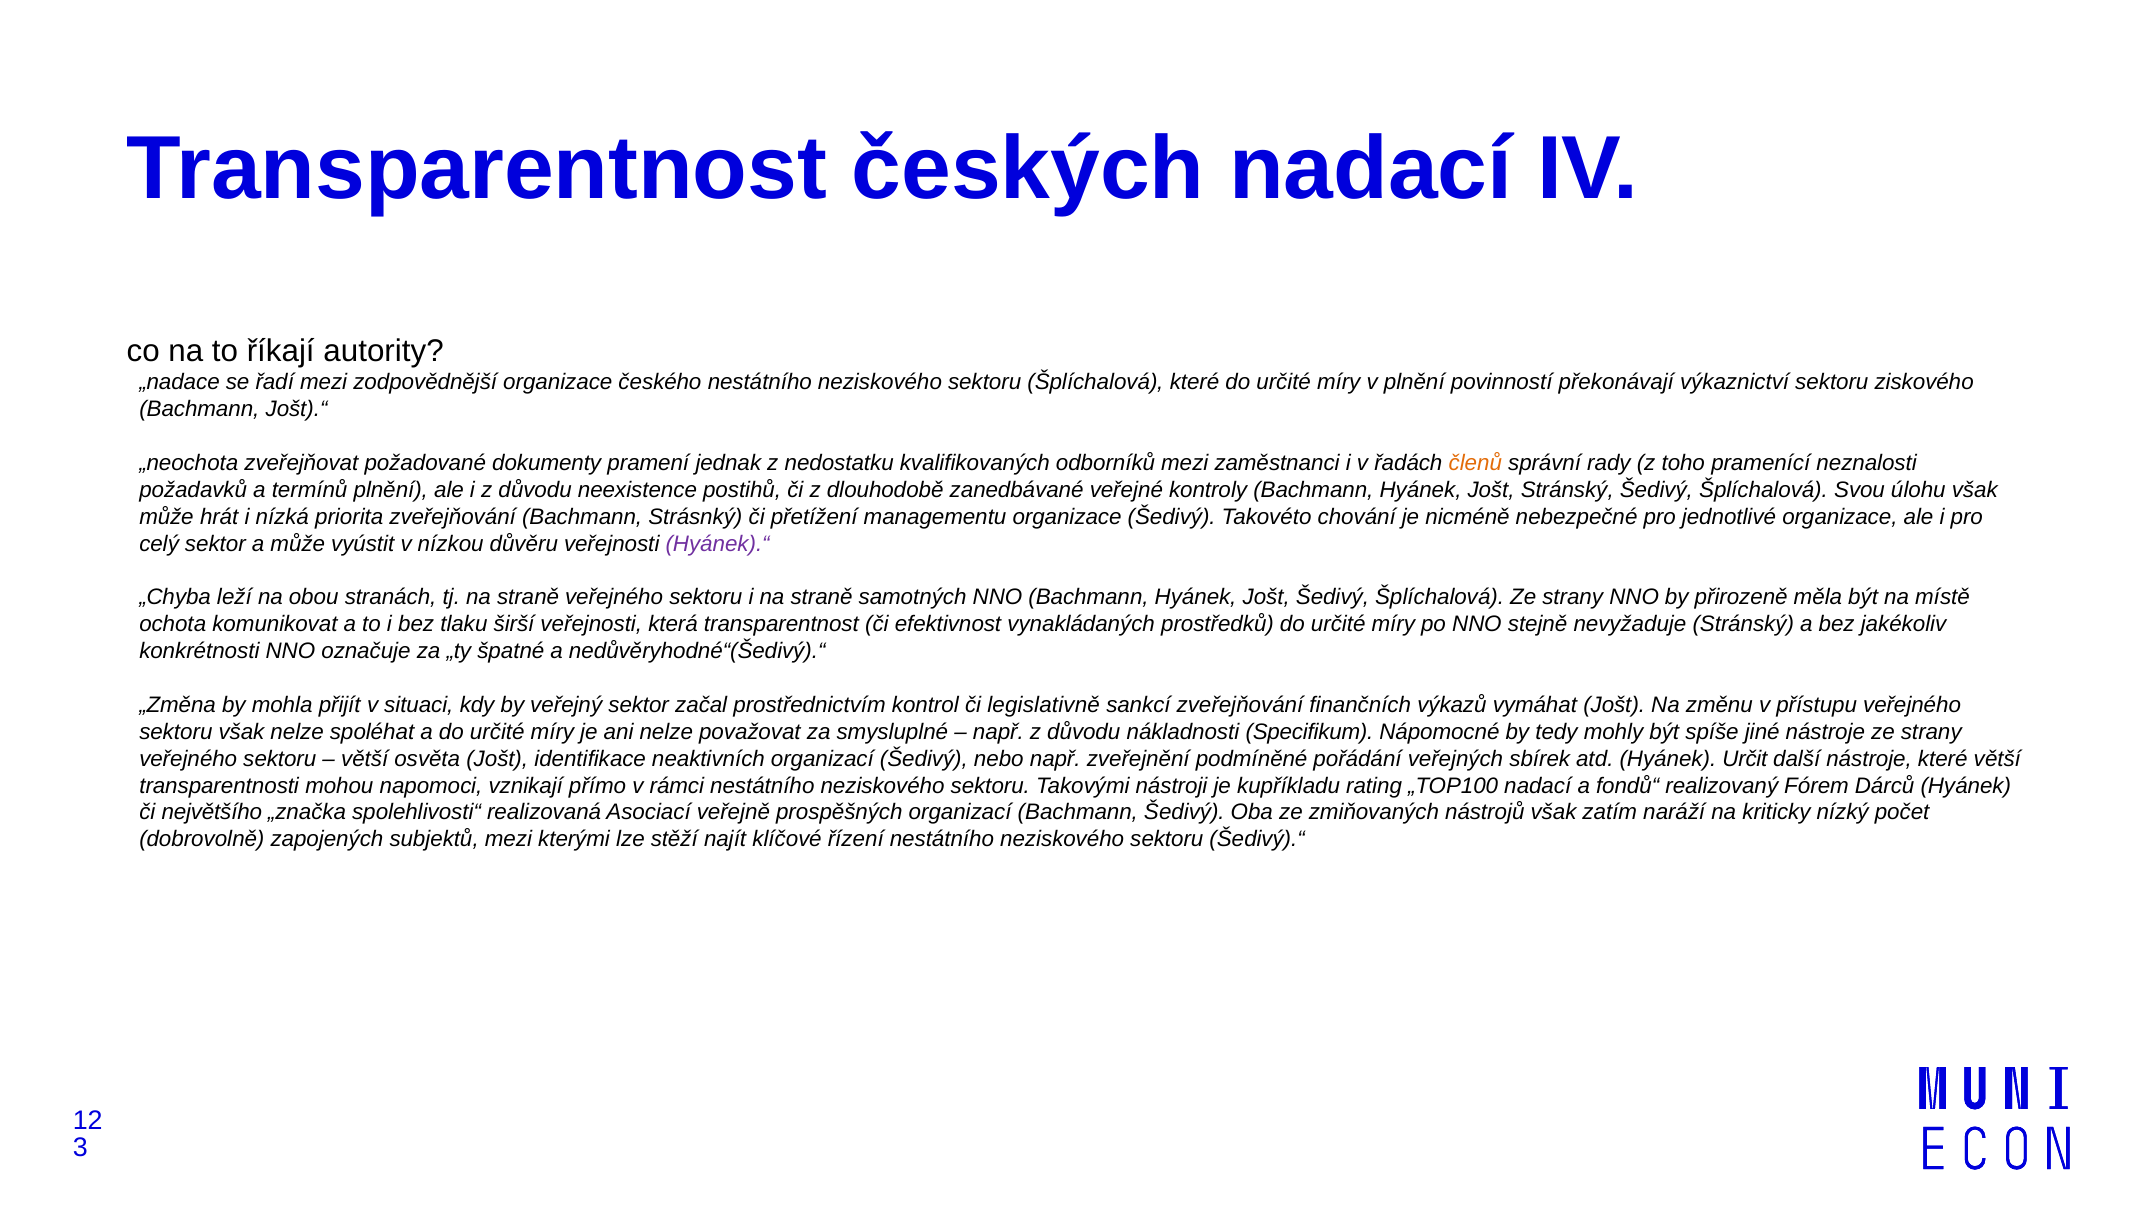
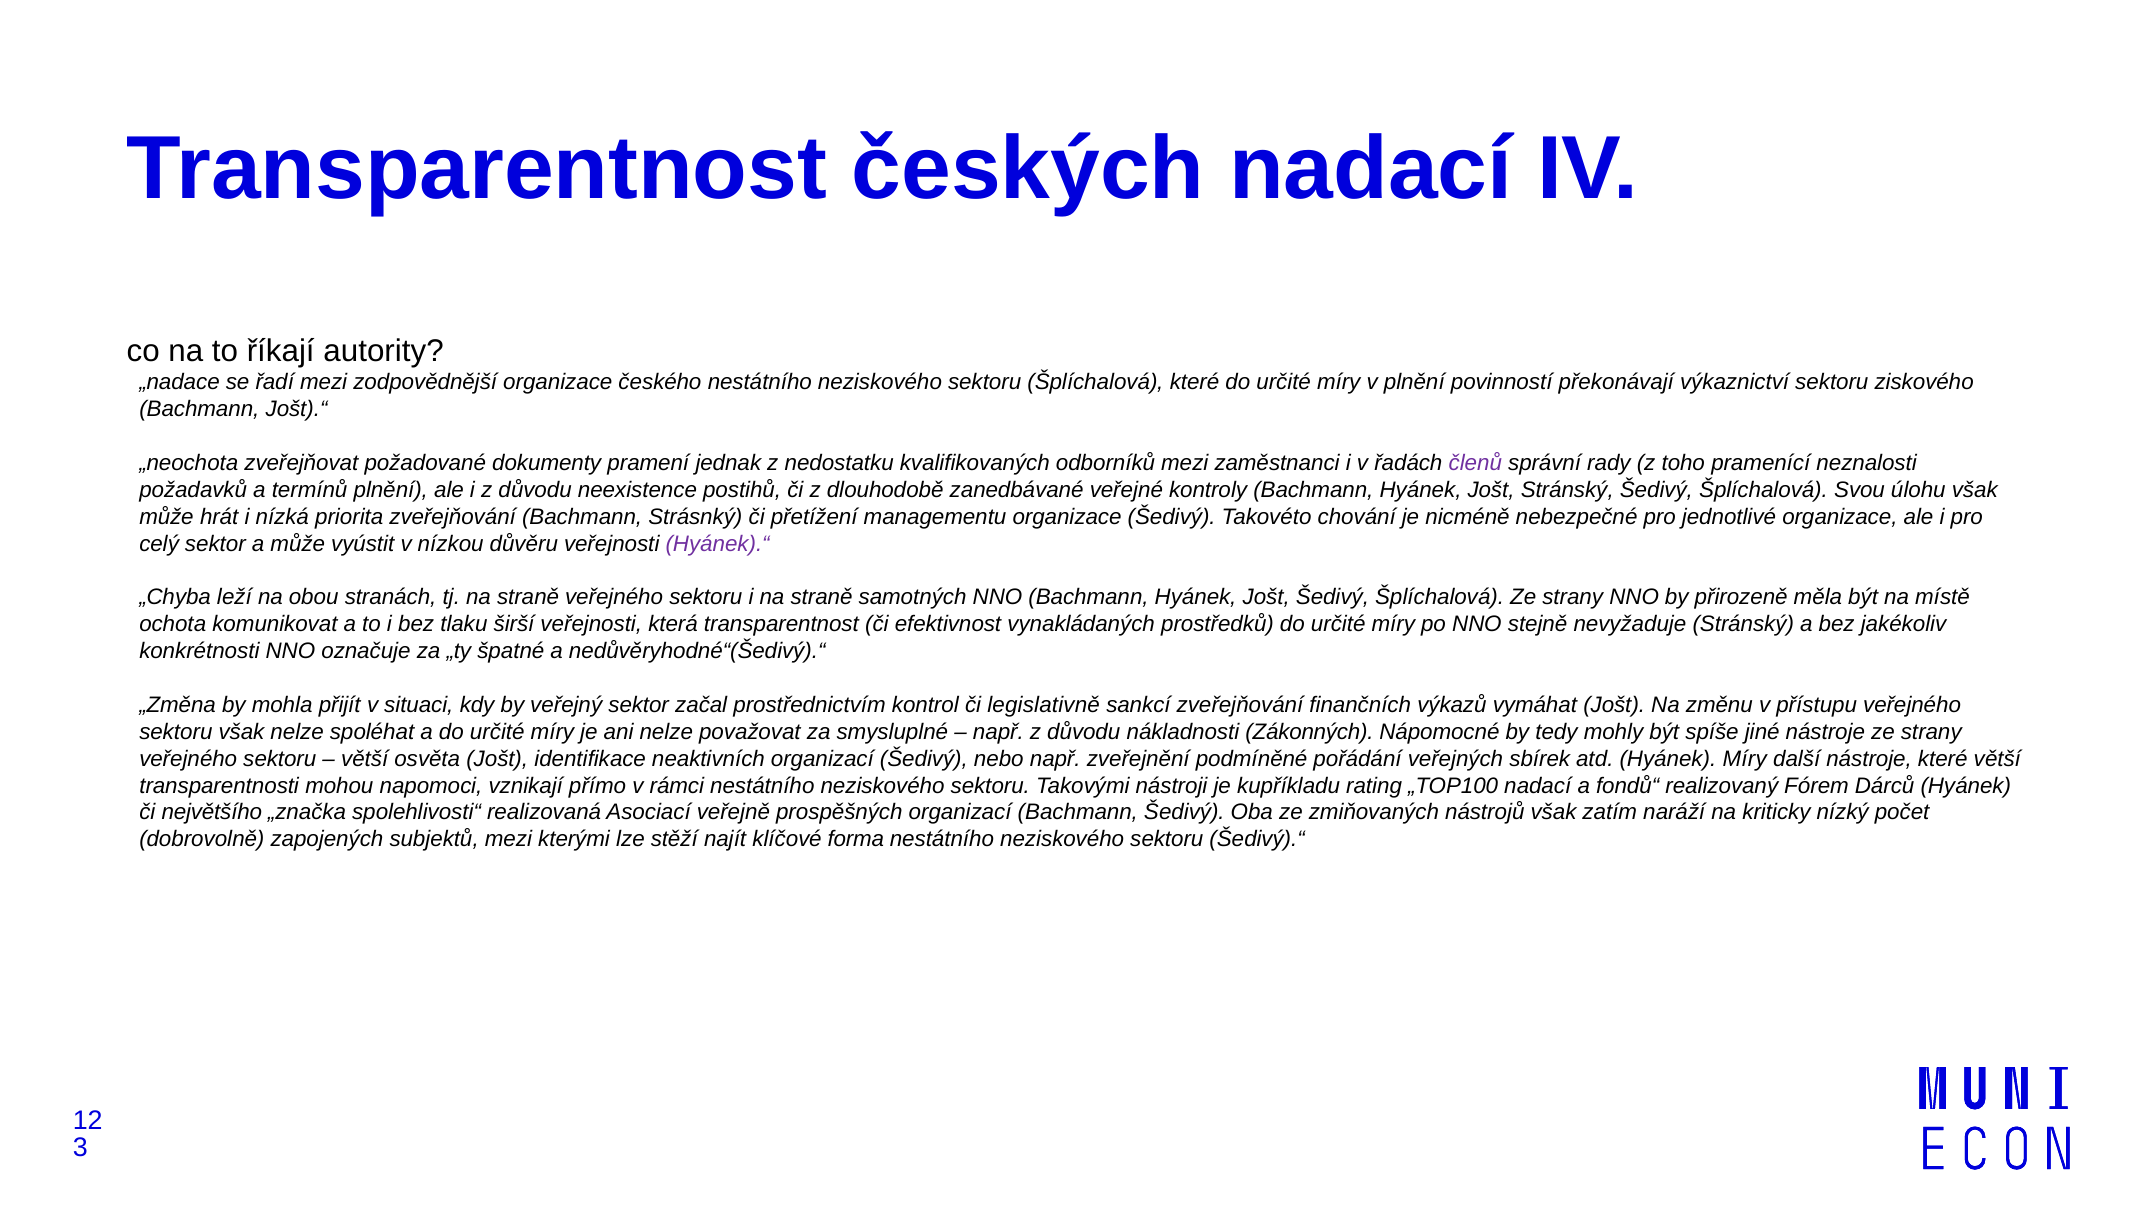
členů colour: orange -> purple
Specifikum: Specifikum -> Zákonných
Hyánek Určit: Určit -> Míry
řízení: řízení -> forma
